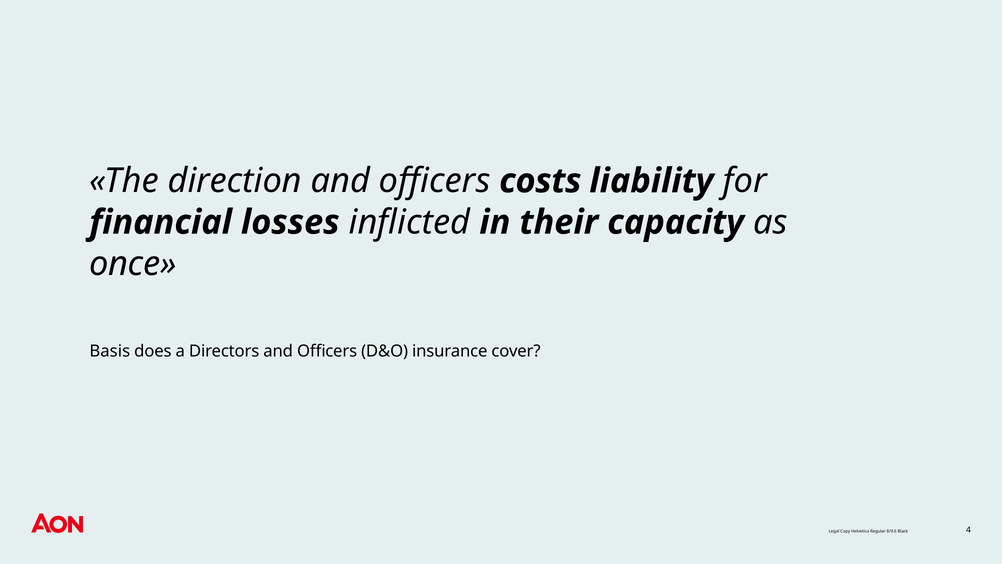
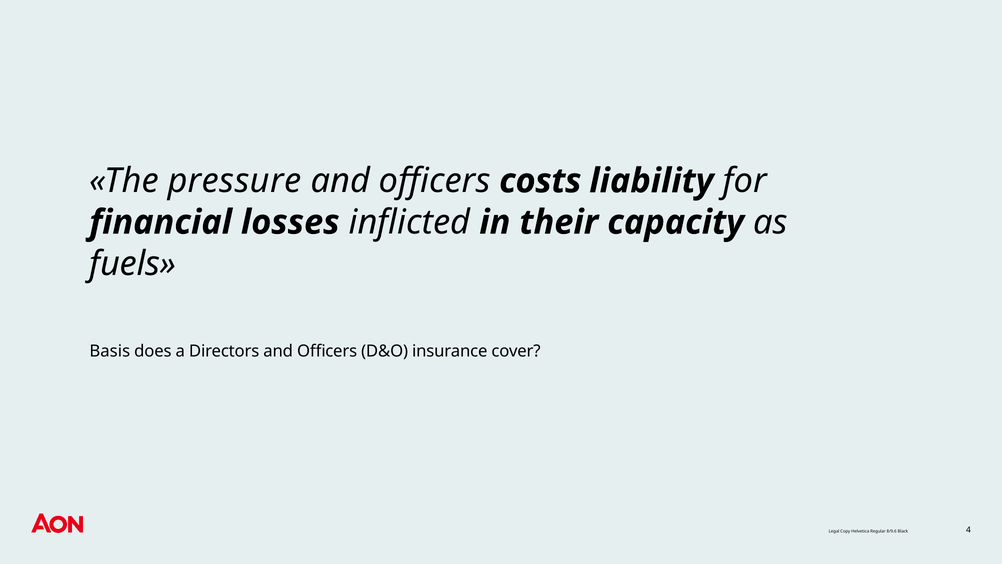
direction: direction -> pressure
once: once -> fuels
